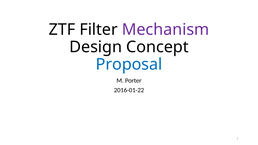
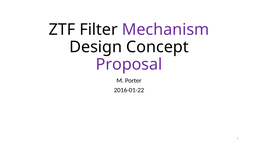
Proposal colour: blue -> purple
